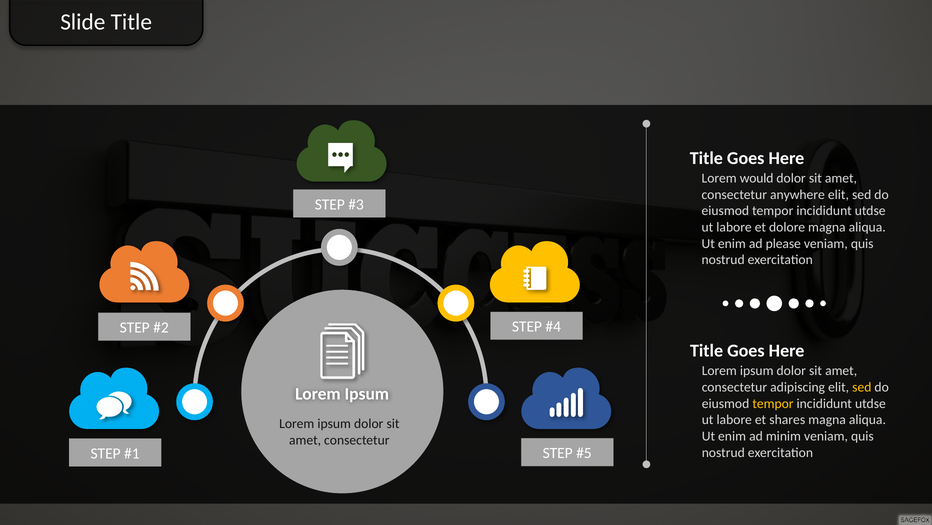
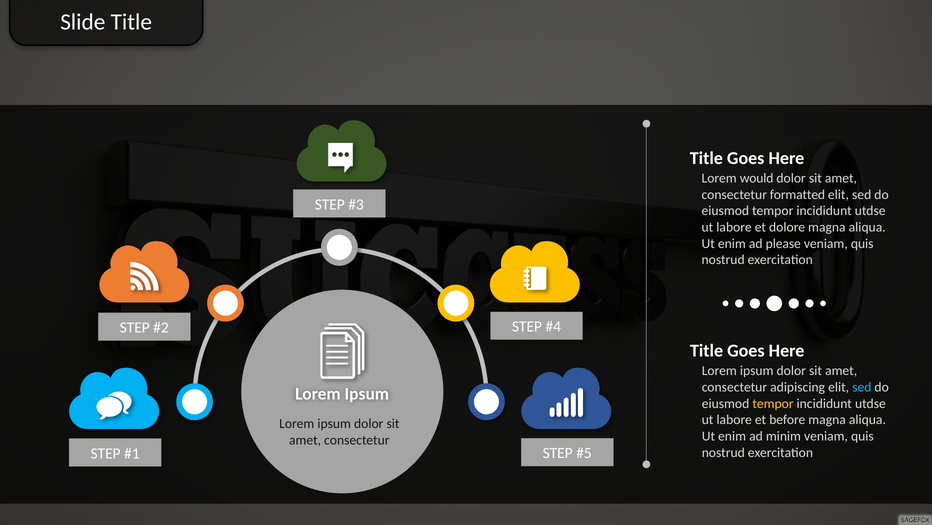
anywhere: anywhere -> formatted
sed at (862, 387) colour: yellow -> light blue
shares: shares -> before
